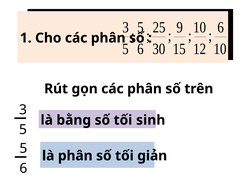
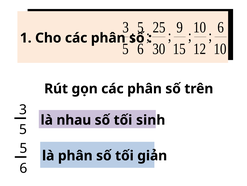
bằng: bằng -> nhau
